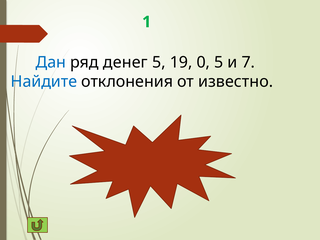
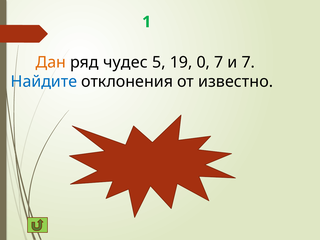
Дан colour: blue -> orange
денег: денег -> чудес
0 5: 5 -> 7
